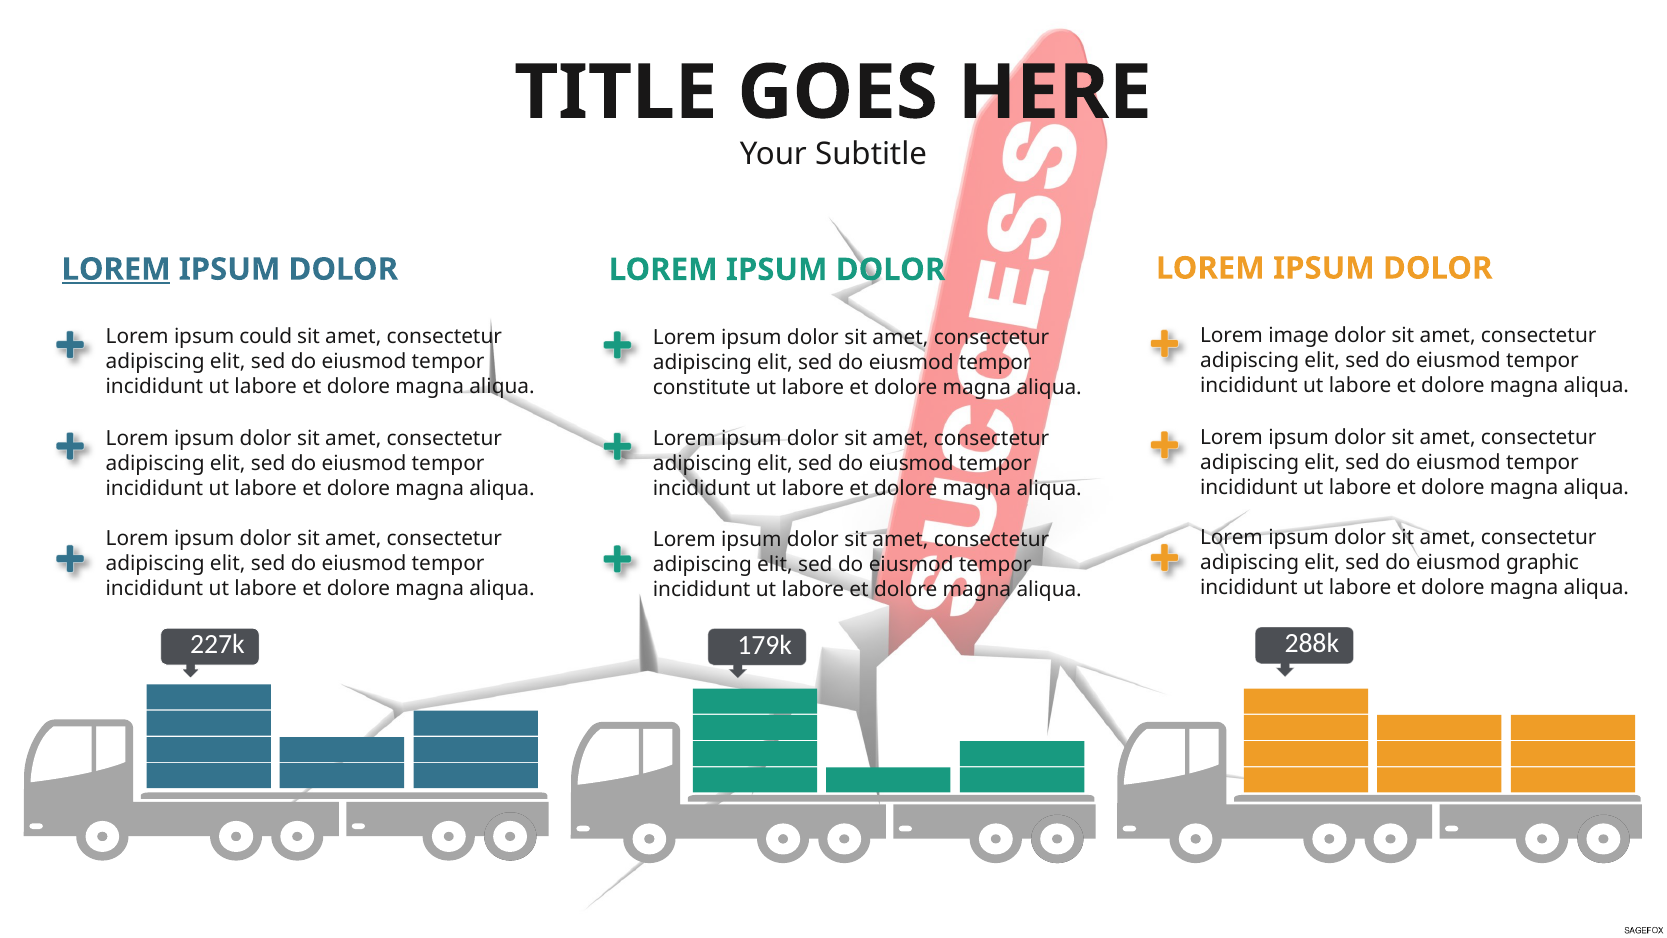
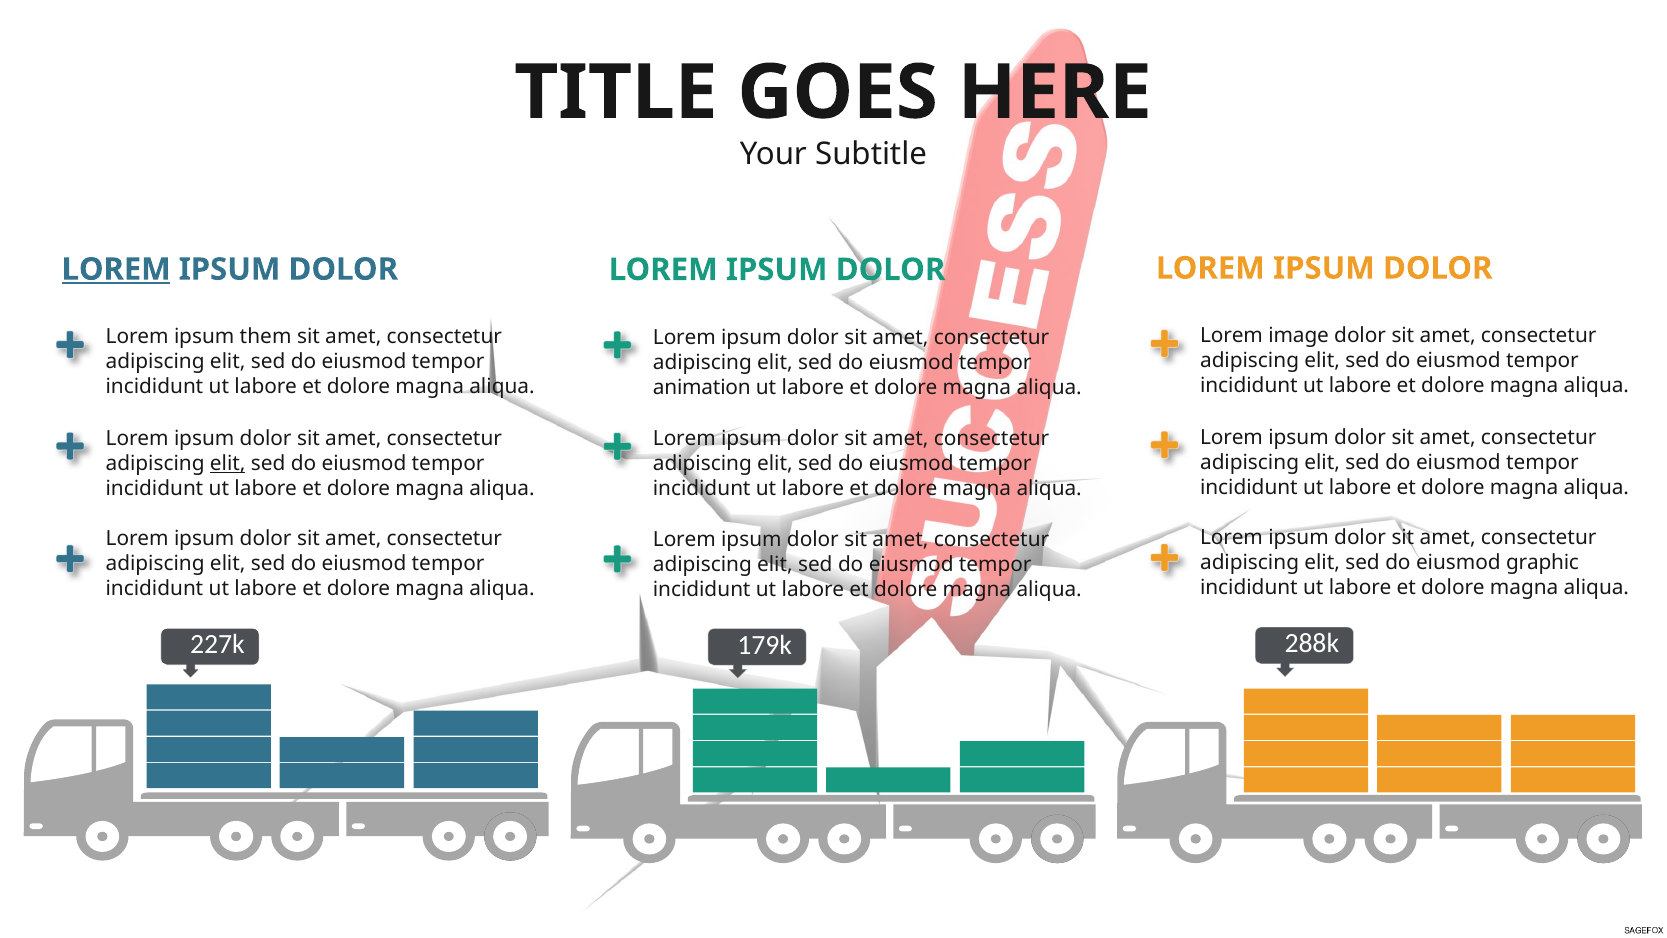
could: could -> them
constitute: constitute -> animation
elit at (228, 463) underline: none -> present
